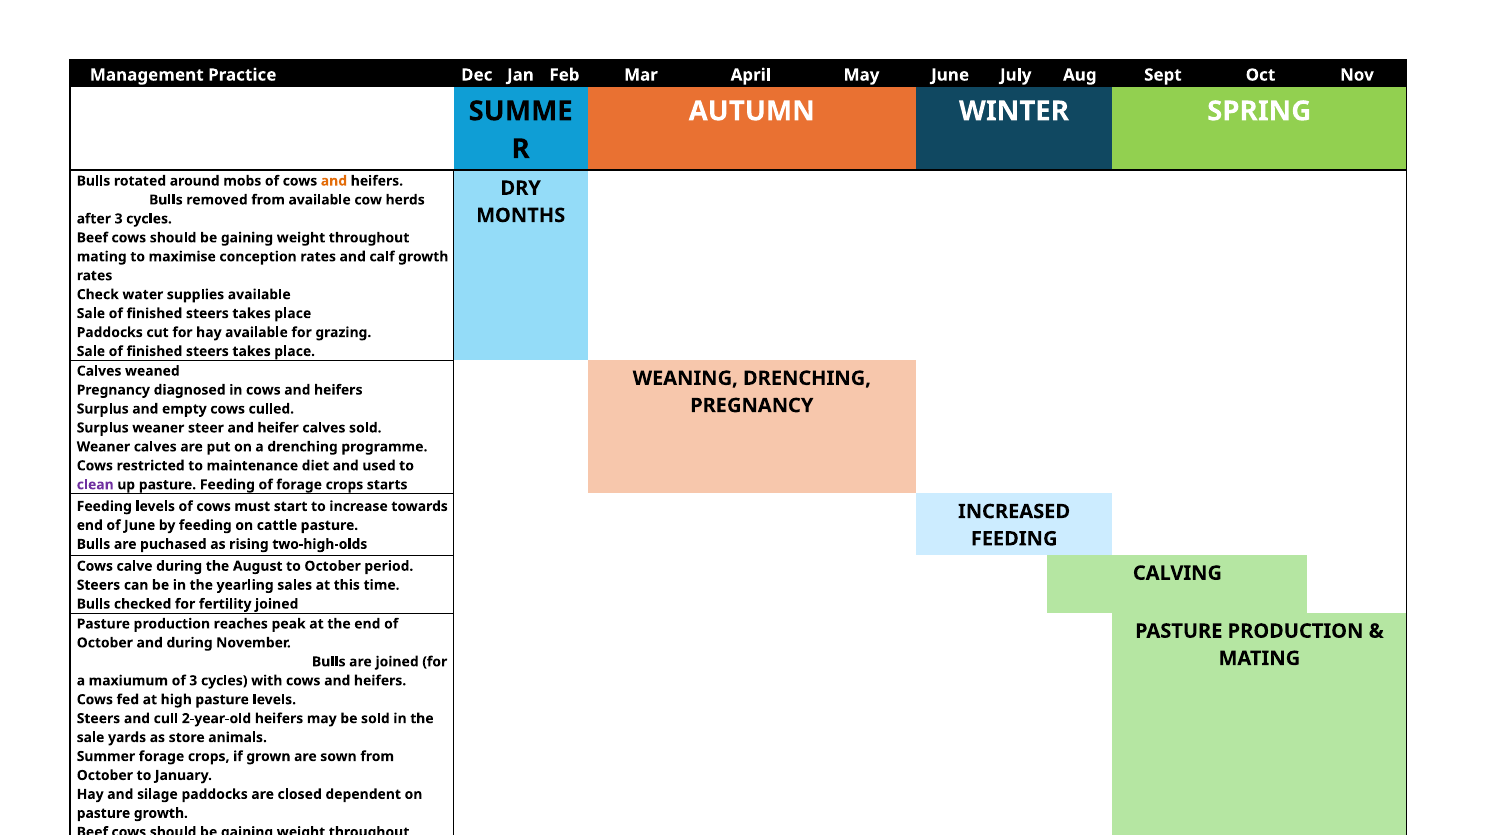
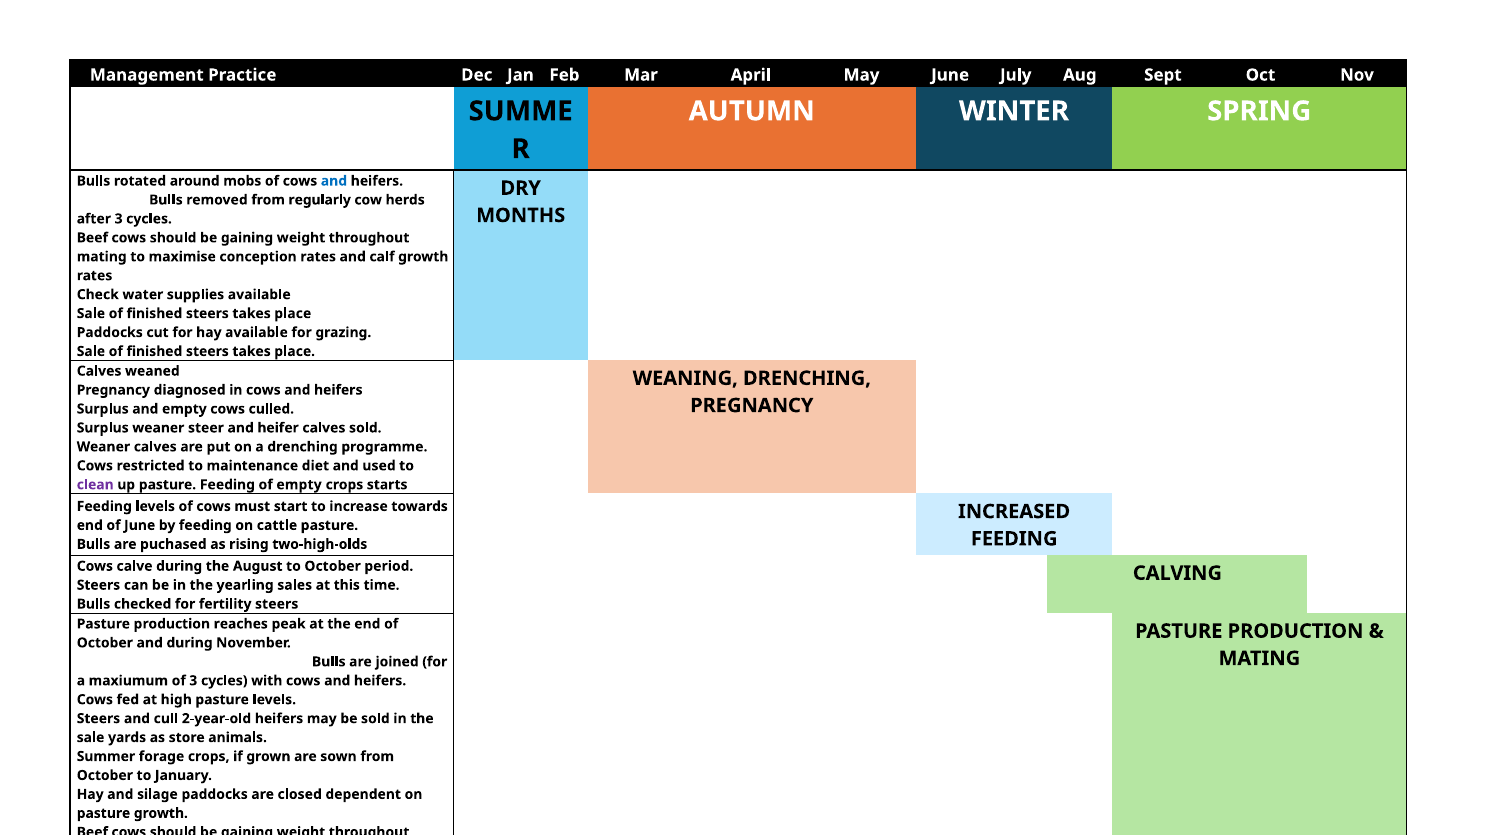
and at (334, 181) colour: orange -> blue
from available: available -> regularly
of forage: forage -> empty
fertility joined: joined -> steers
